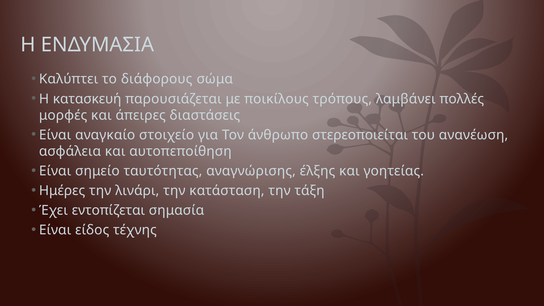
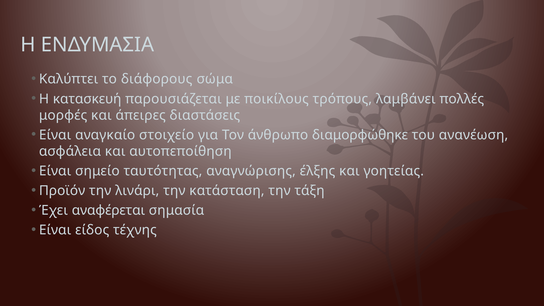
στερεοποιείται: στερεοποιείται -> διαμορφώθηκε
Ημέρες: Ημέρες -> Προϊόν
εντοπίζεται: εντοπίζεται -> αναφέρεται
